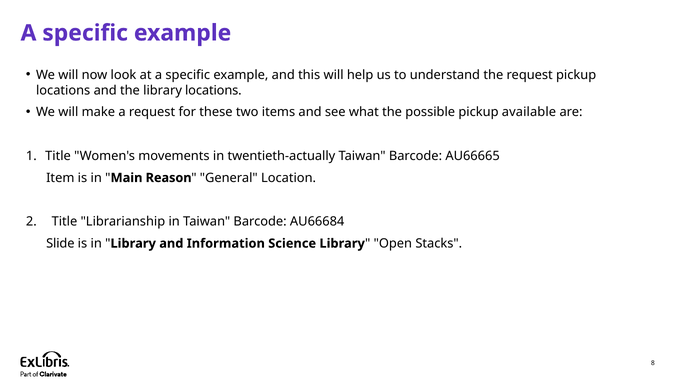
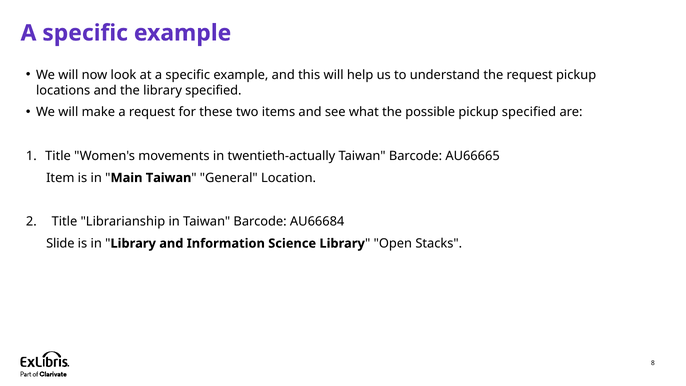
library locations: locations -> specified
pickup available: available -> specified
Main Reason: Reason -> Taiwan
